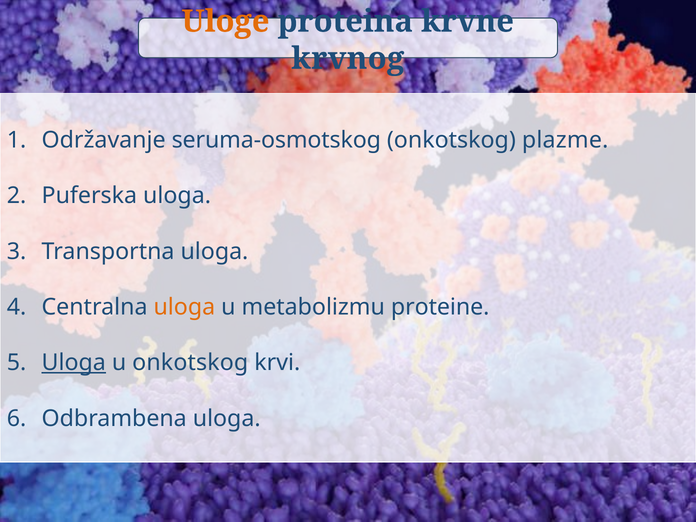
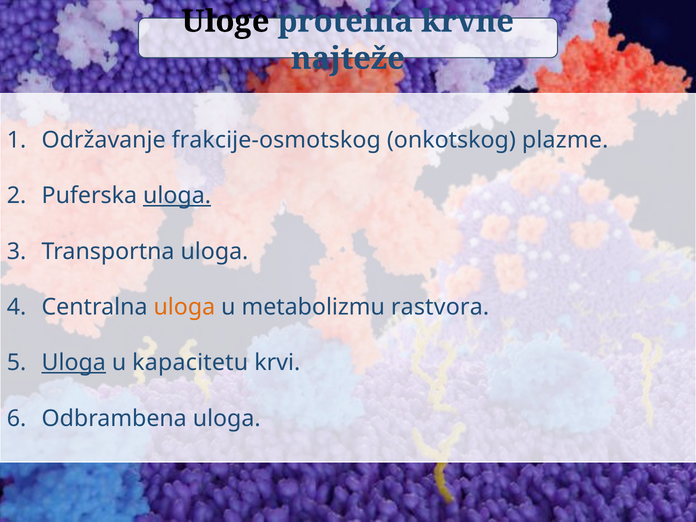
Uloge colour: orange -> black
krvnog: krvnog -> najteže
seruma-osmotskog: seruma-osmotskog -> frakcije-osmotskog
uloga at (177, 196) underline: none -> present
proteine: proteine -> rastvora
u onkotskog: onkotskog -> kapacitetu
